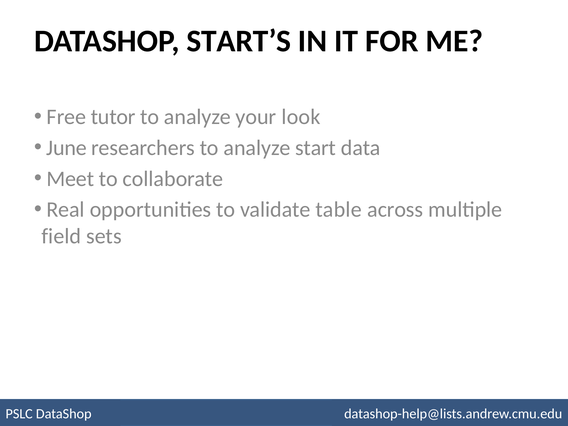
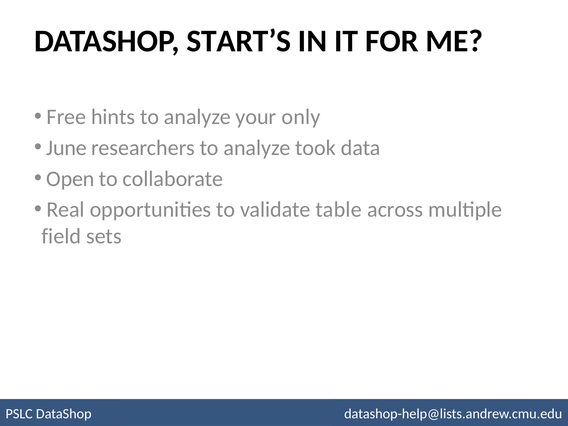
tutor: tutor -> hints
look: look -> only
start: start -> took
Meet: Meet -> Open
